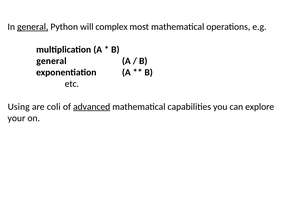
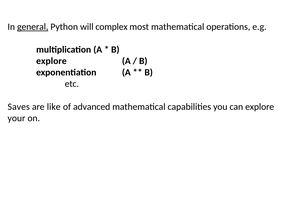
general at (51, 61): general -> explore
Using: Using -> Saves
coli: coli -> like
advanced underline: present -> none
